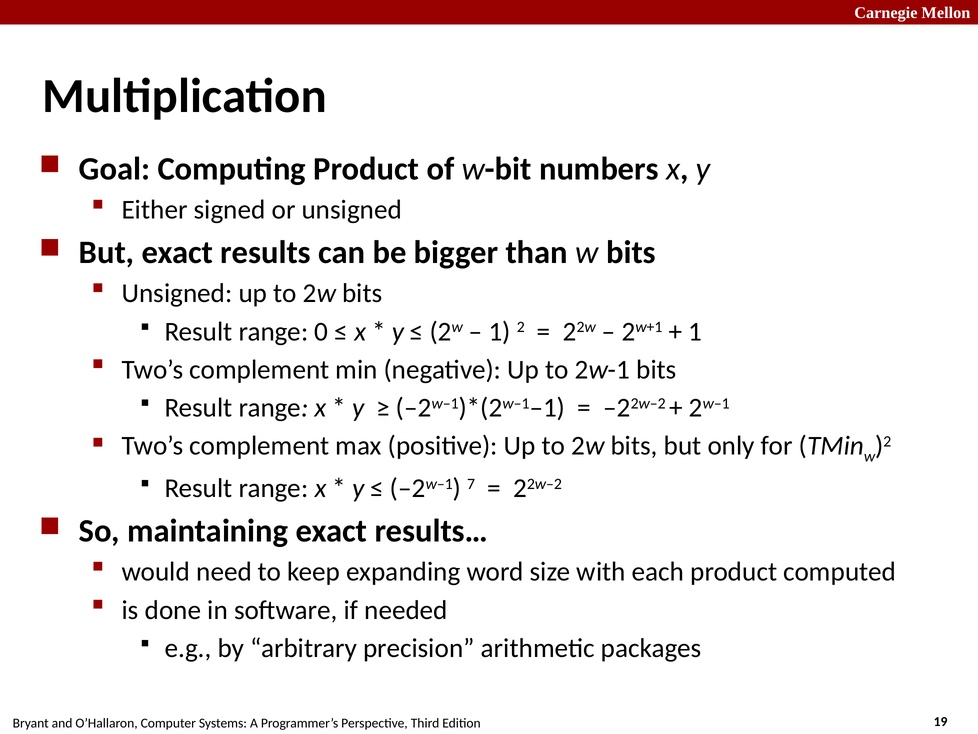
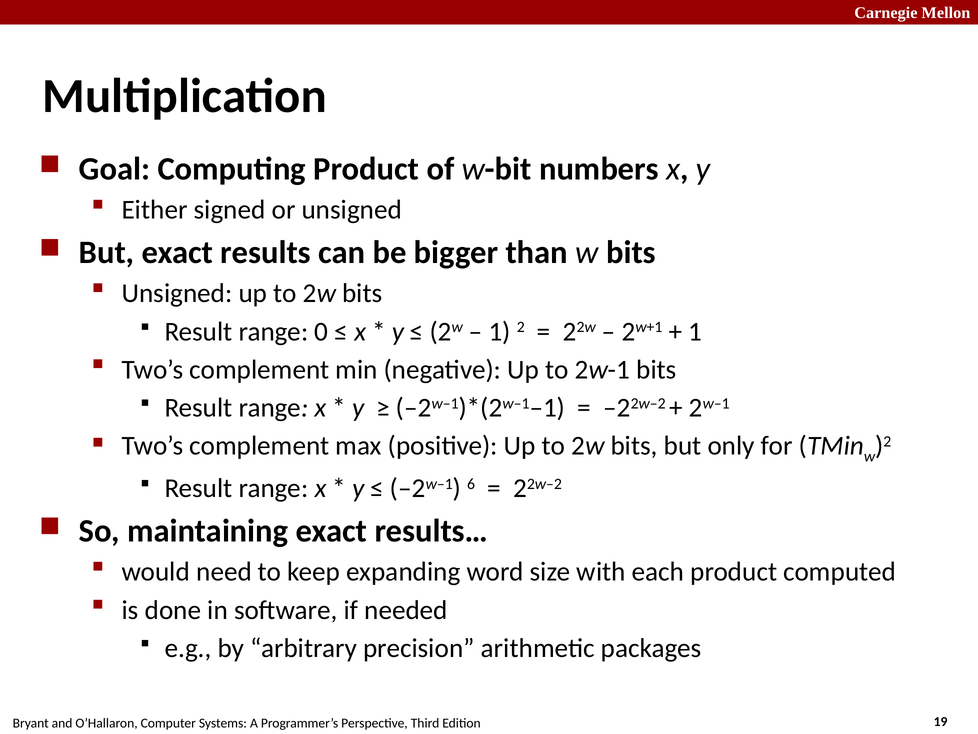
7: 7 -> 6
